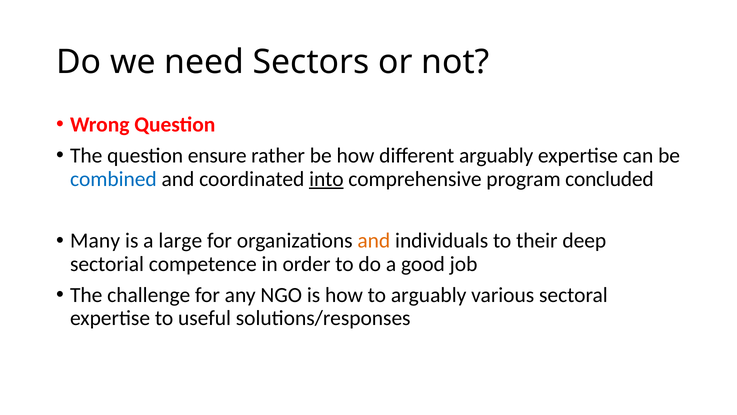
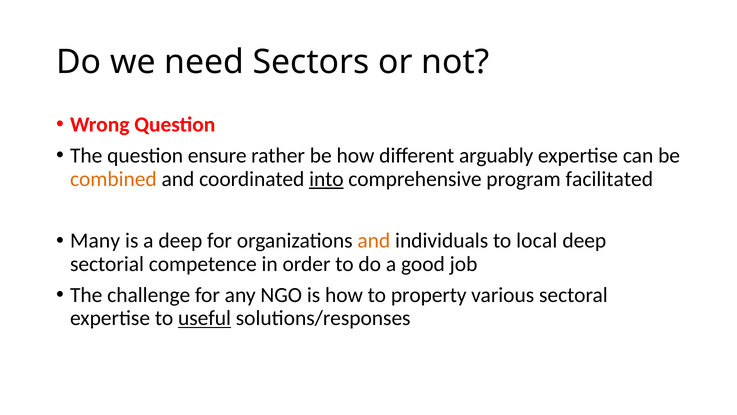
combined colour: blue -> orange
concluded: concluded -> facilitated
a large: large -> deep
their: their -> local
to arguably: arguably -> property
useful underline: none -> present
